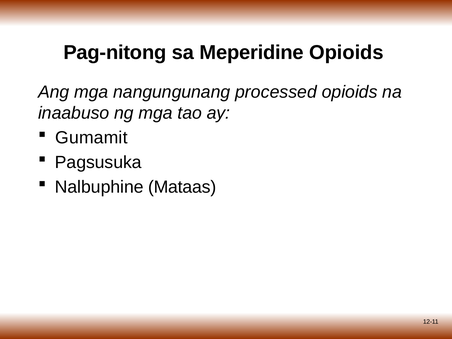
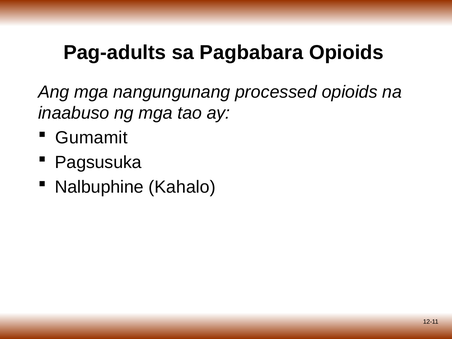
Pag-nitong: Pag-nitong -> Pag-adults
Meperidine: Meperidine -> Pagbabara
Mataas: Mataas -> Kahalo
